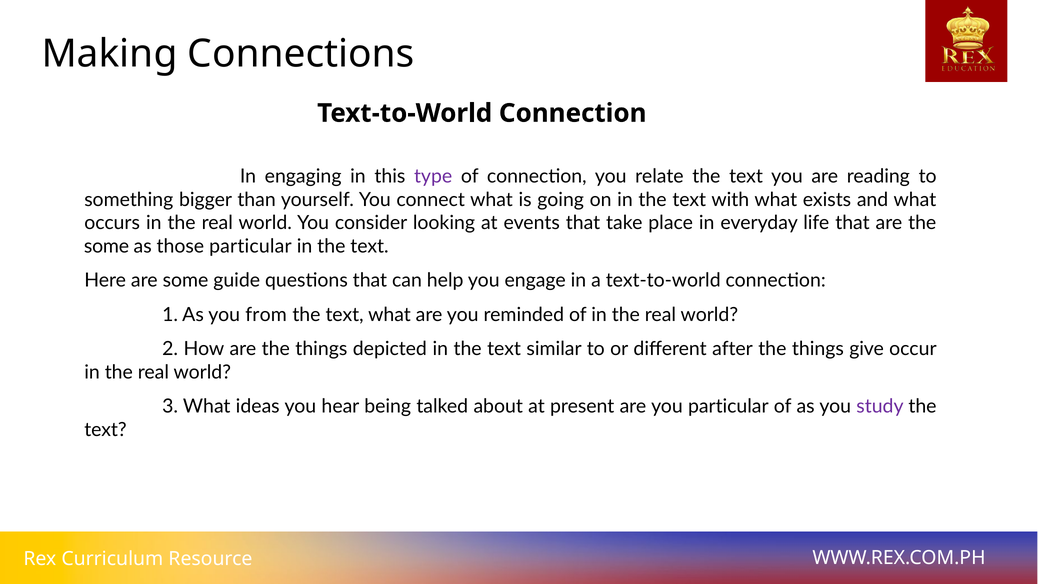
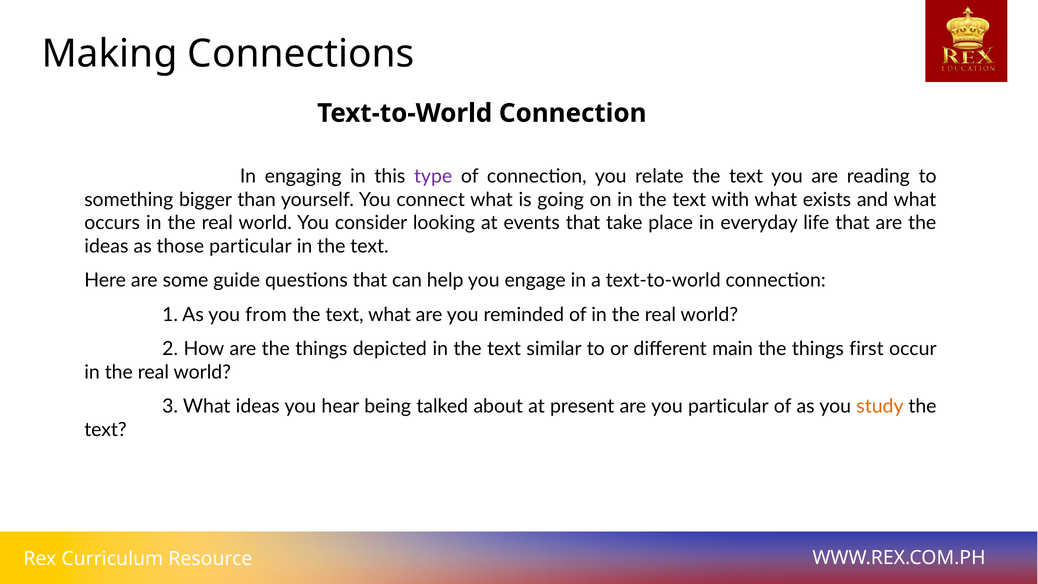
some at (107, 246): some -> ideas
after: after -> main
give: give -> first
study colour: purple -> orange
